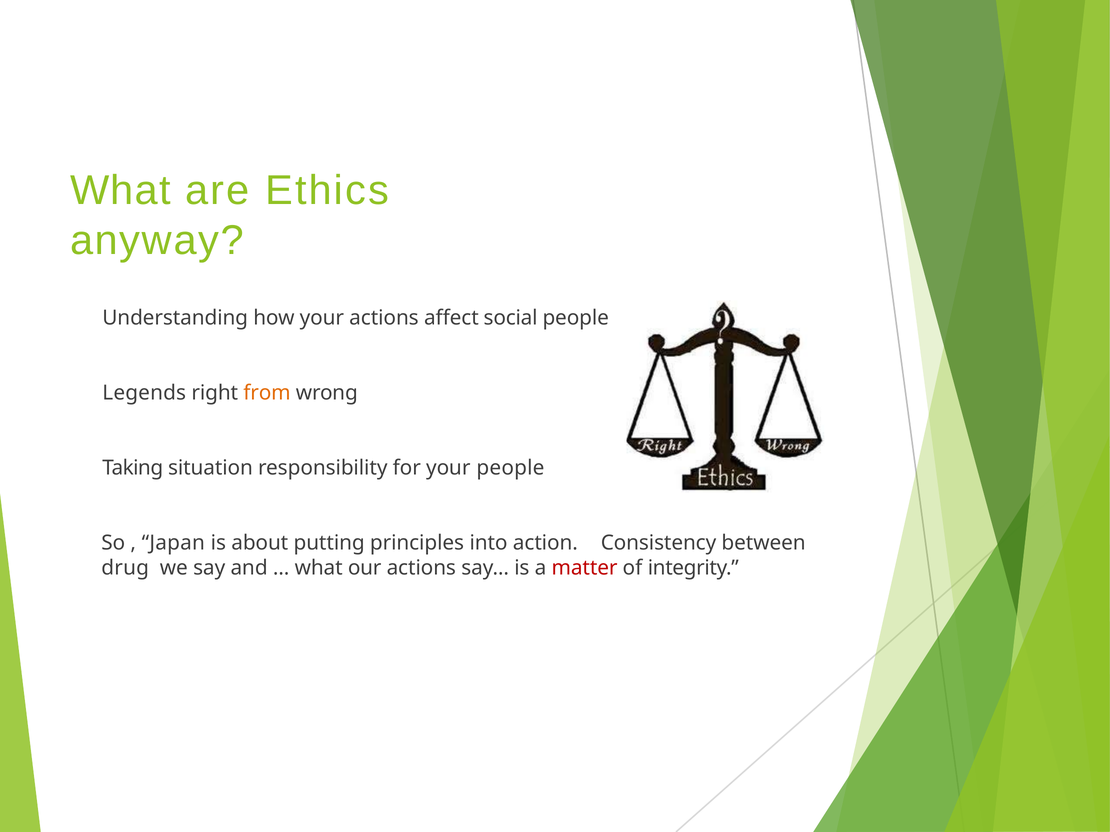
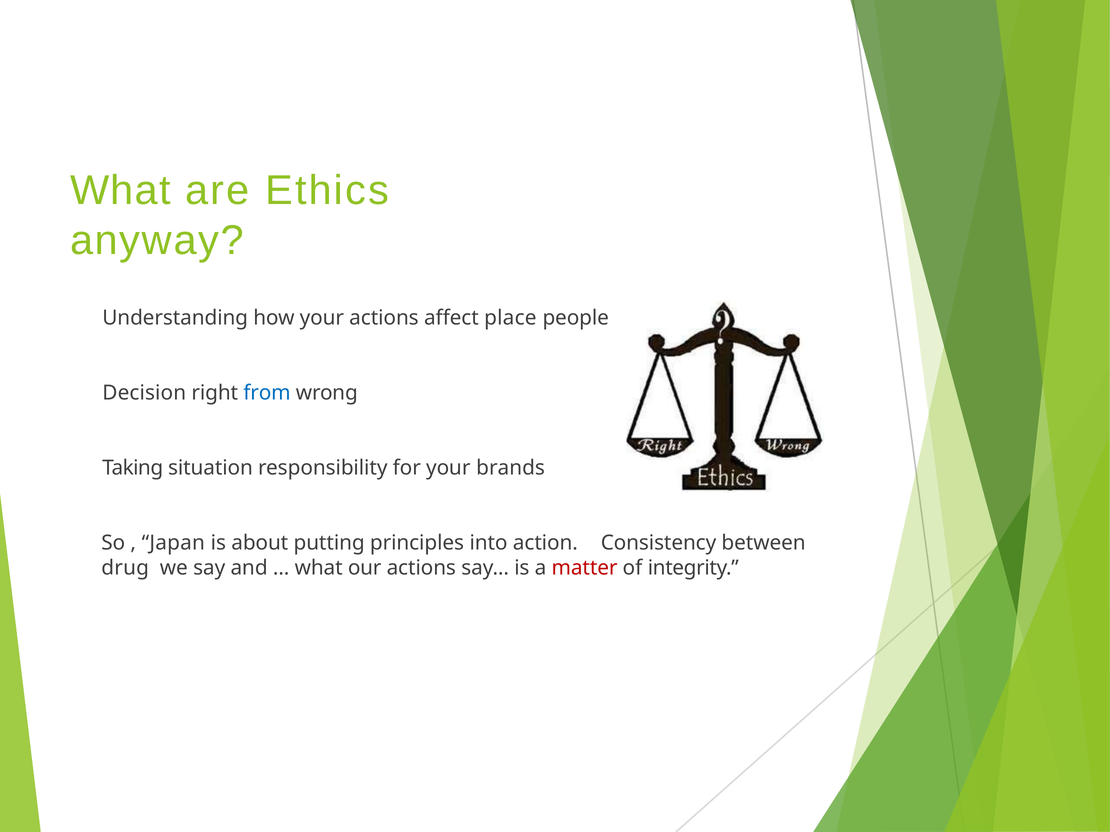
social: social -> place
Legends: Legends -> Decision
from colour: orange -> blue
your people: people -> brands
